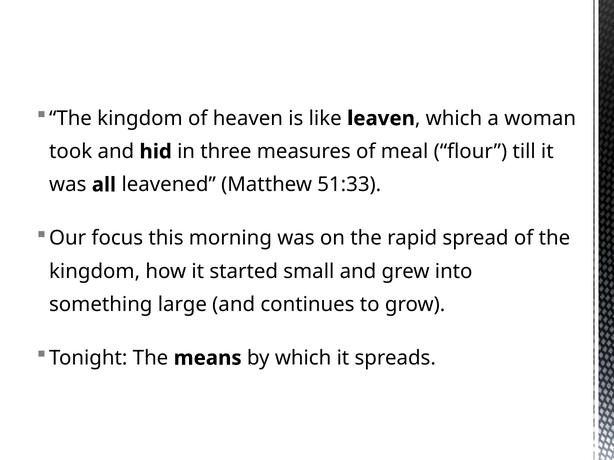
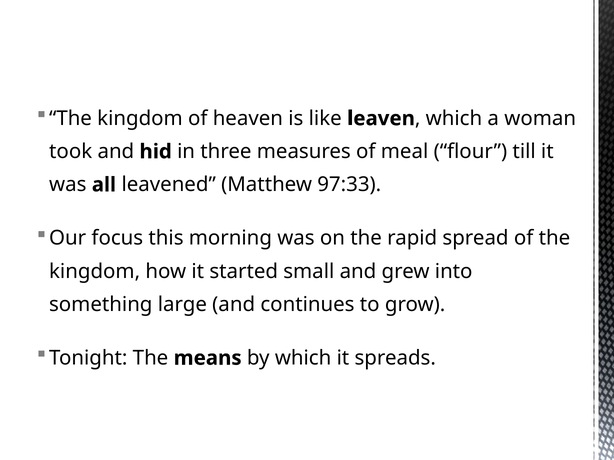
51:33: 51:33 -> 97:33
